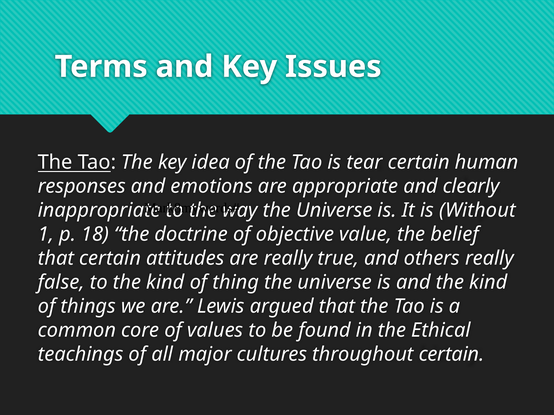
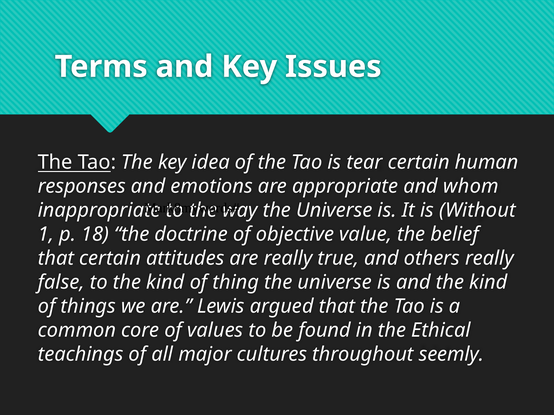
clearly: clearly -> whom
throughout certain: certain -> seemly
